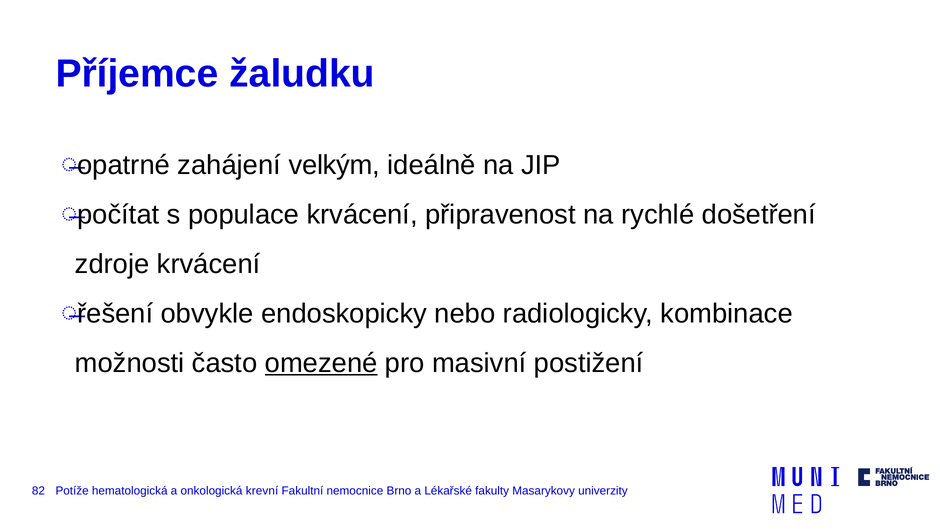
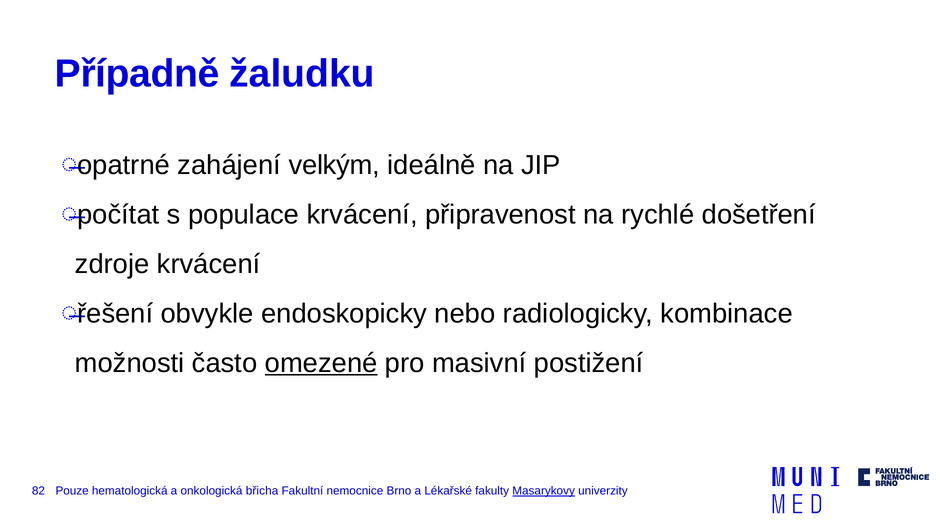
Příjemce: Příjemce -> Případně
Potíže: Potíže -> Pouze
krevní: krevní -> břicha
Masarykovy underline: none -> present
